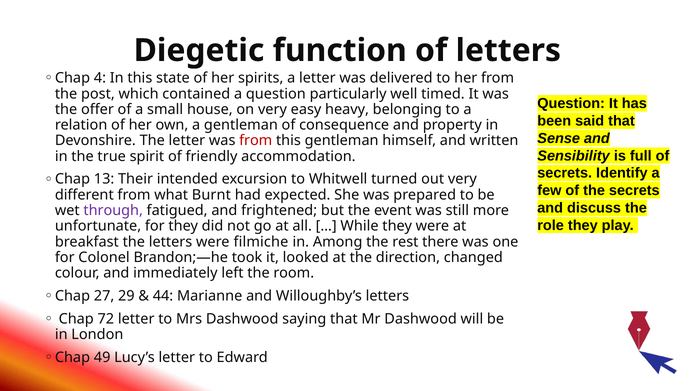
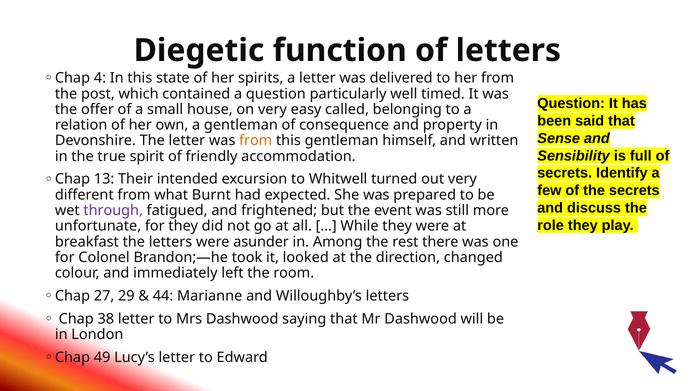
heavy: heavy -> called
from at (256, 141) colour: red -> orange
filmiche: filmiche -> asunder
72: 72 -> 38
